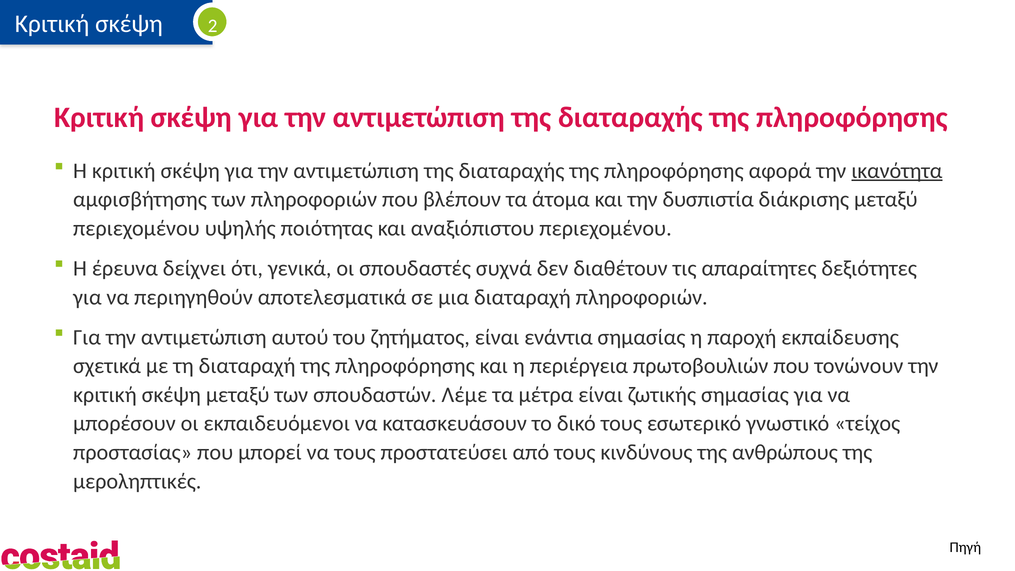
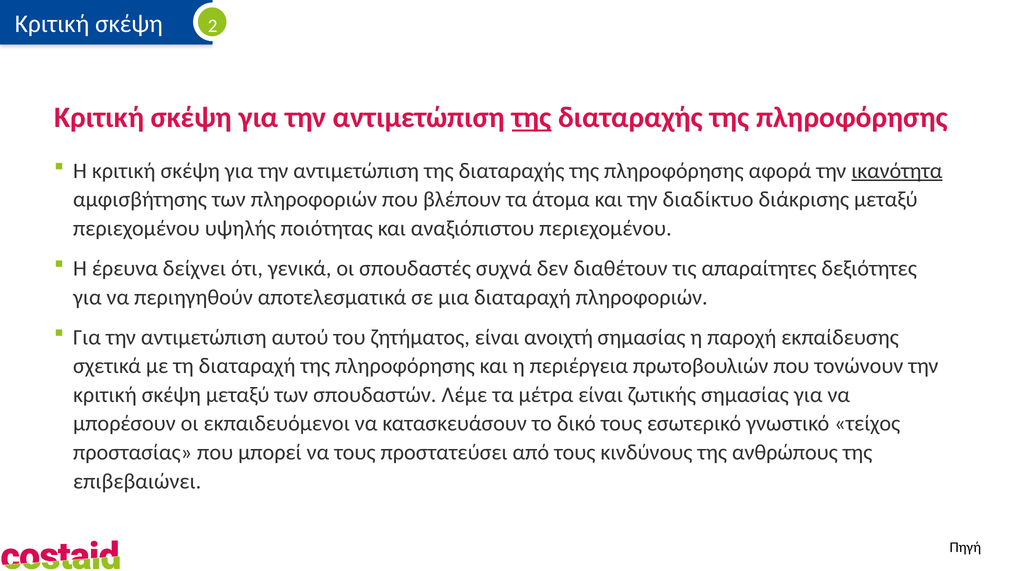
της at (532, 118) underline: none -> present
δυσπιστία: δυσπιστία -> διαδίκτυο
ενάντια: ενάντια -> ανοιχτή
μεροληπτικές: μεροληπτικές -> επιβεβαιώνει
